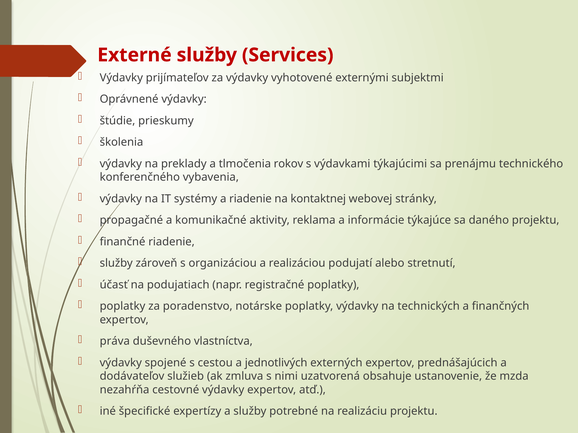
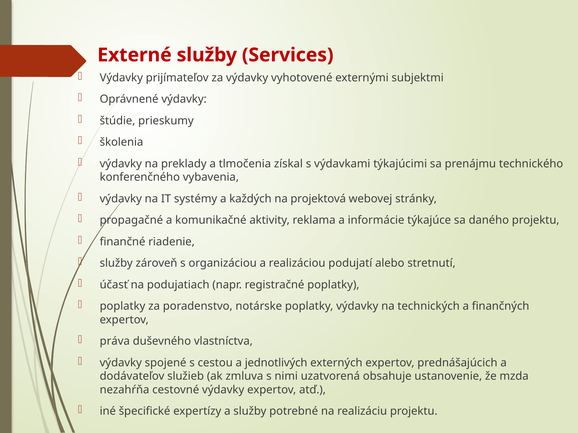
rokov: rokov -> získal
a riadenie: riadenie -> každých
kontaktnej: kontaktnej -> projektová
